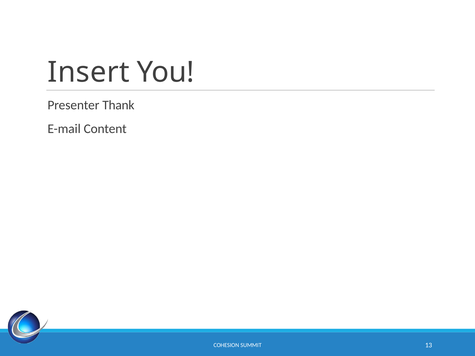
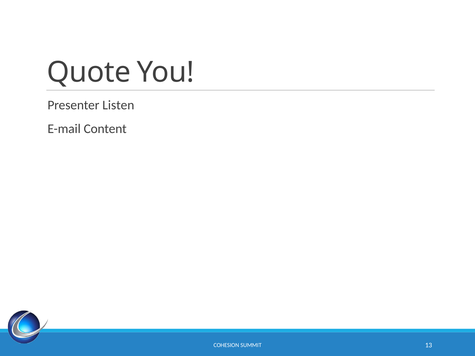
Insert: Insert -> Quote
Thank: Thank -> Listen
